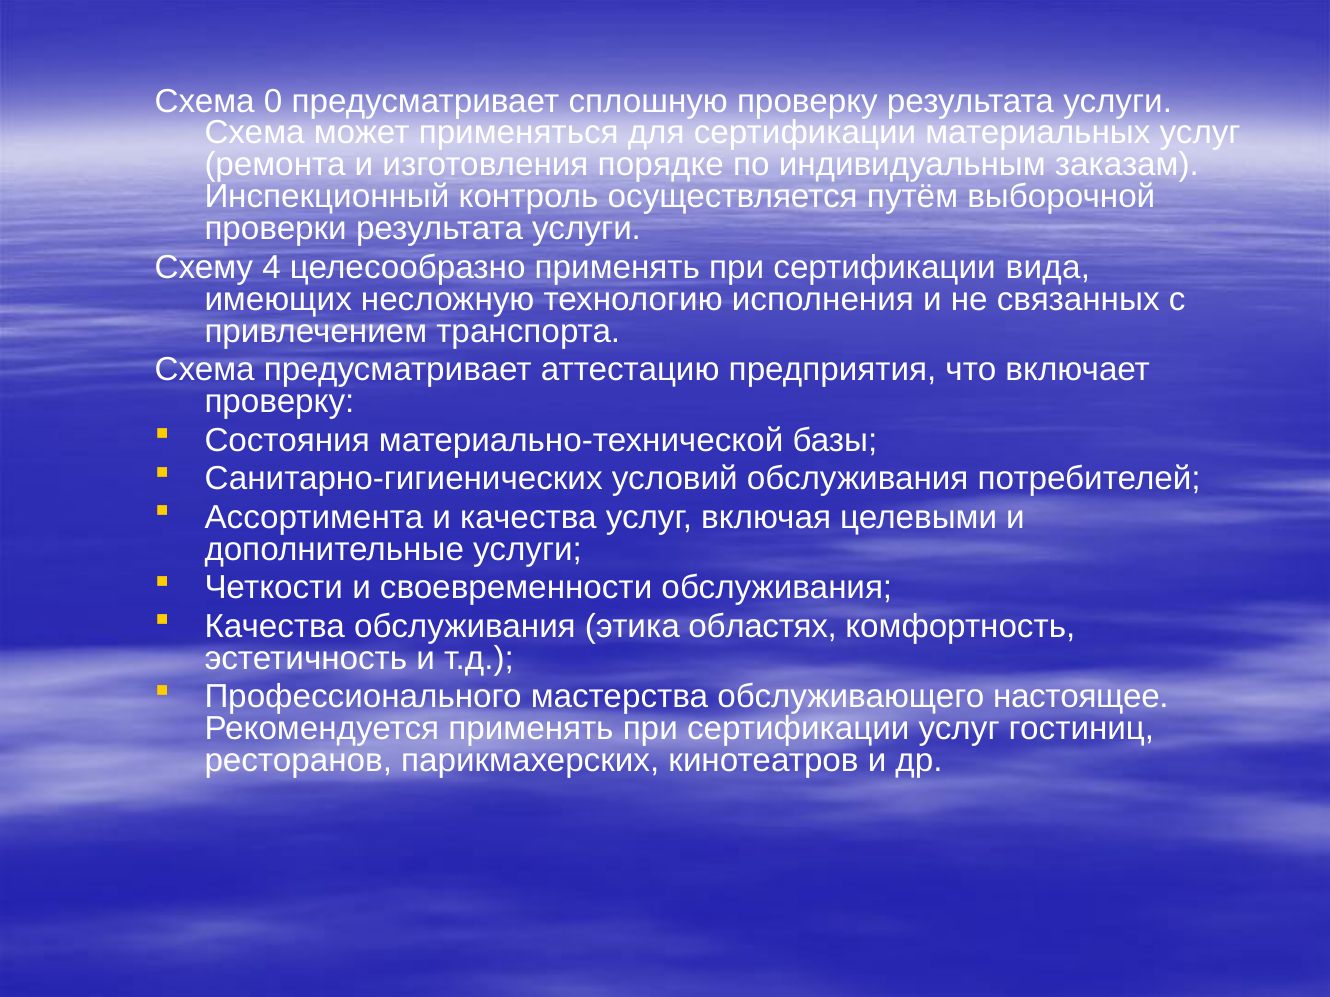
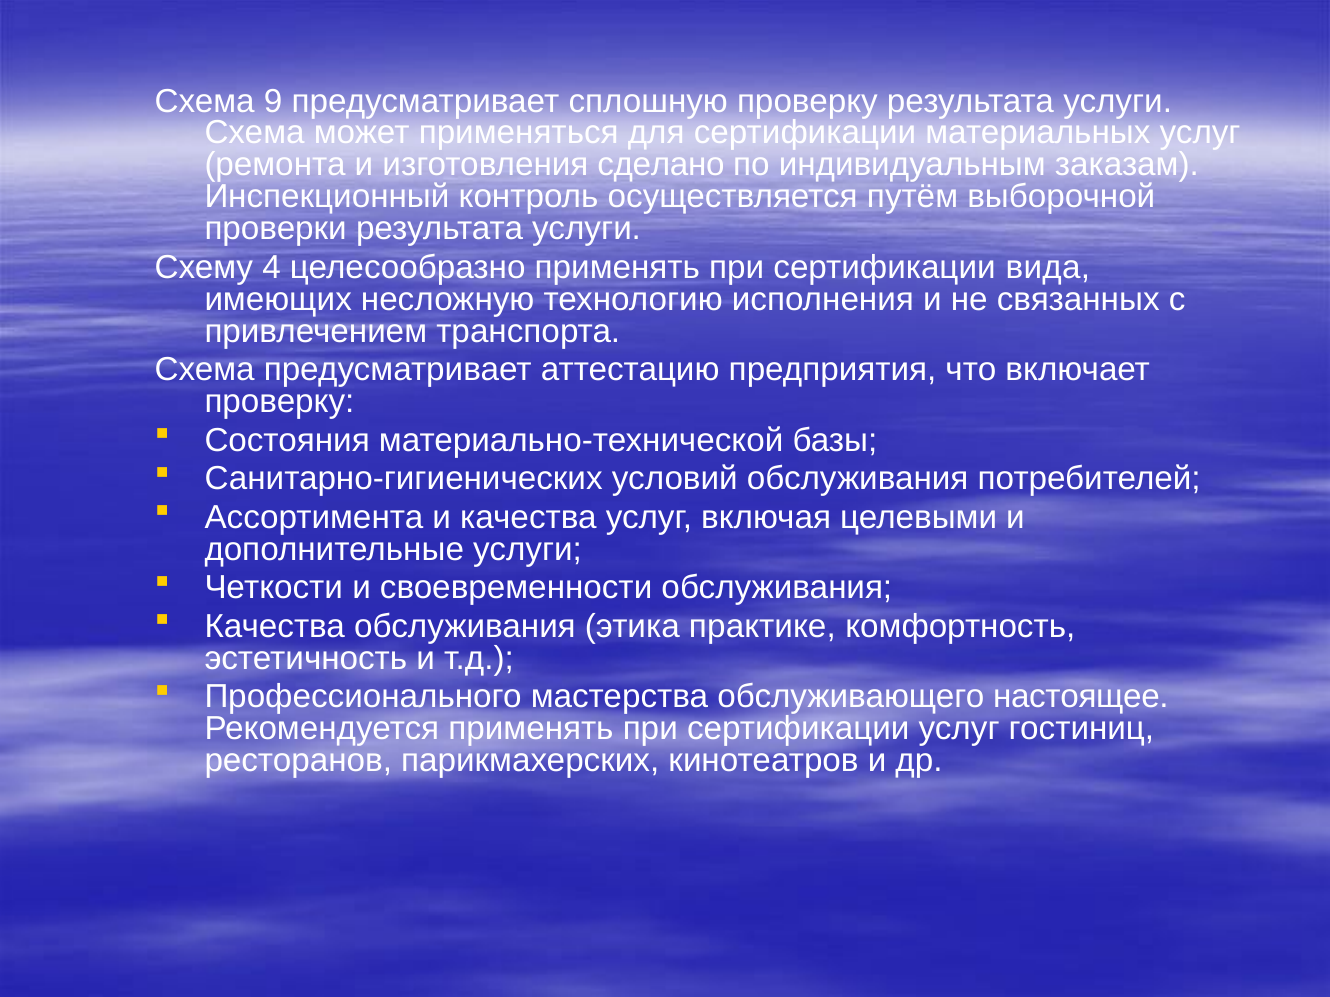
0: 0 -> 9
порядке: порядке -> сделано
областях: областях -> практике
